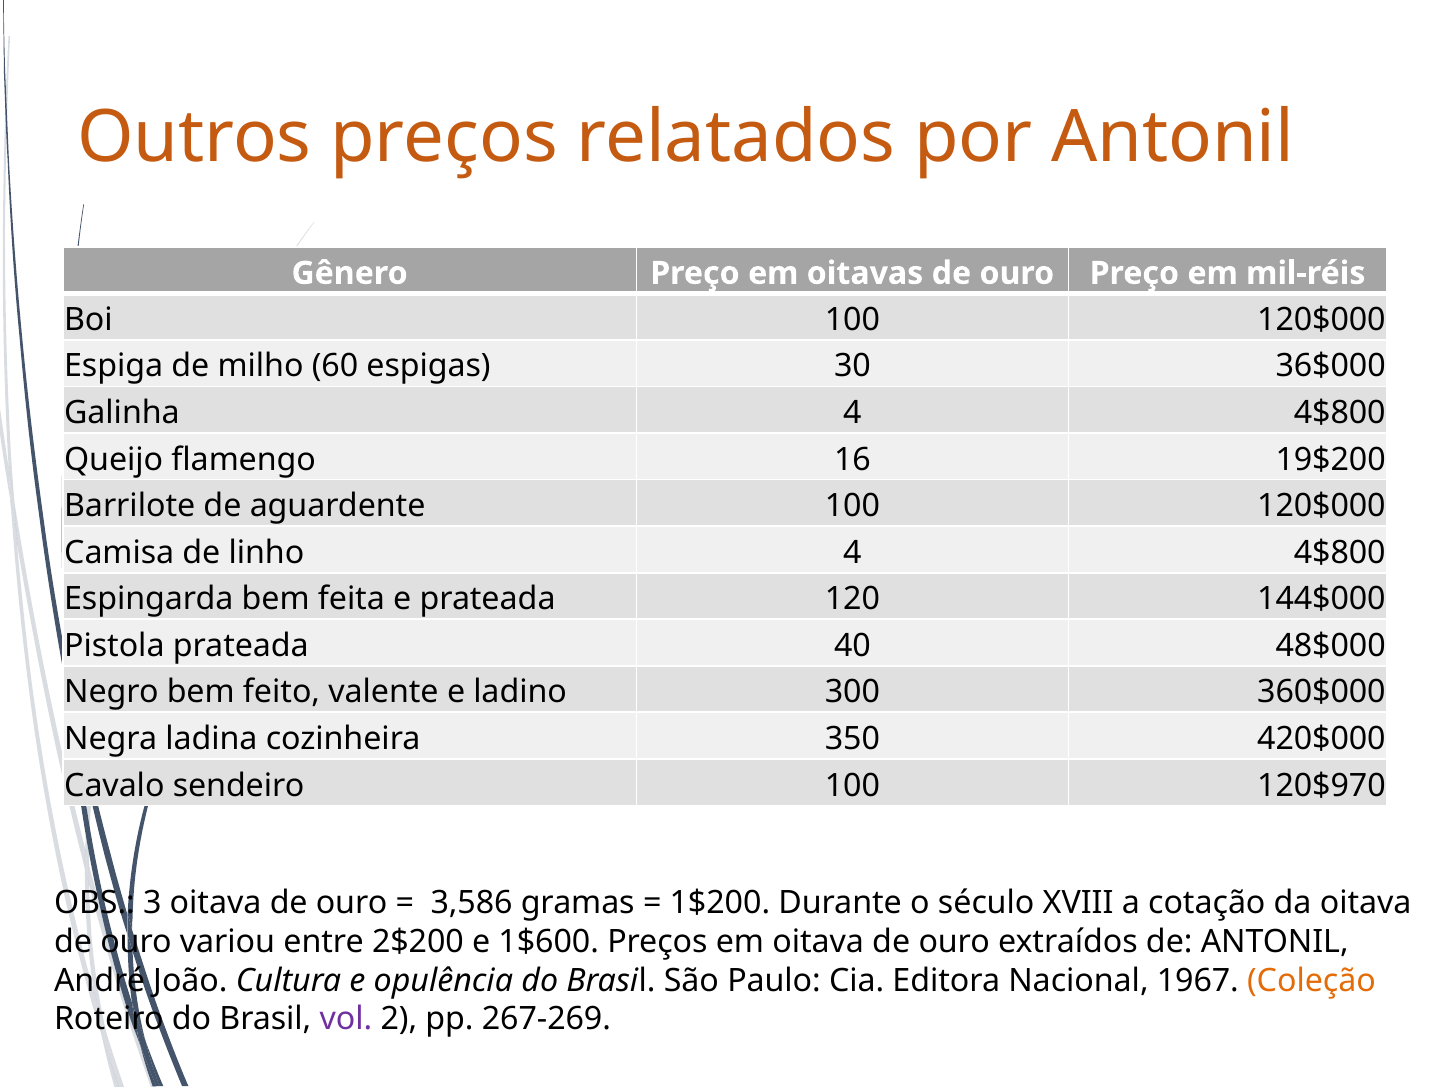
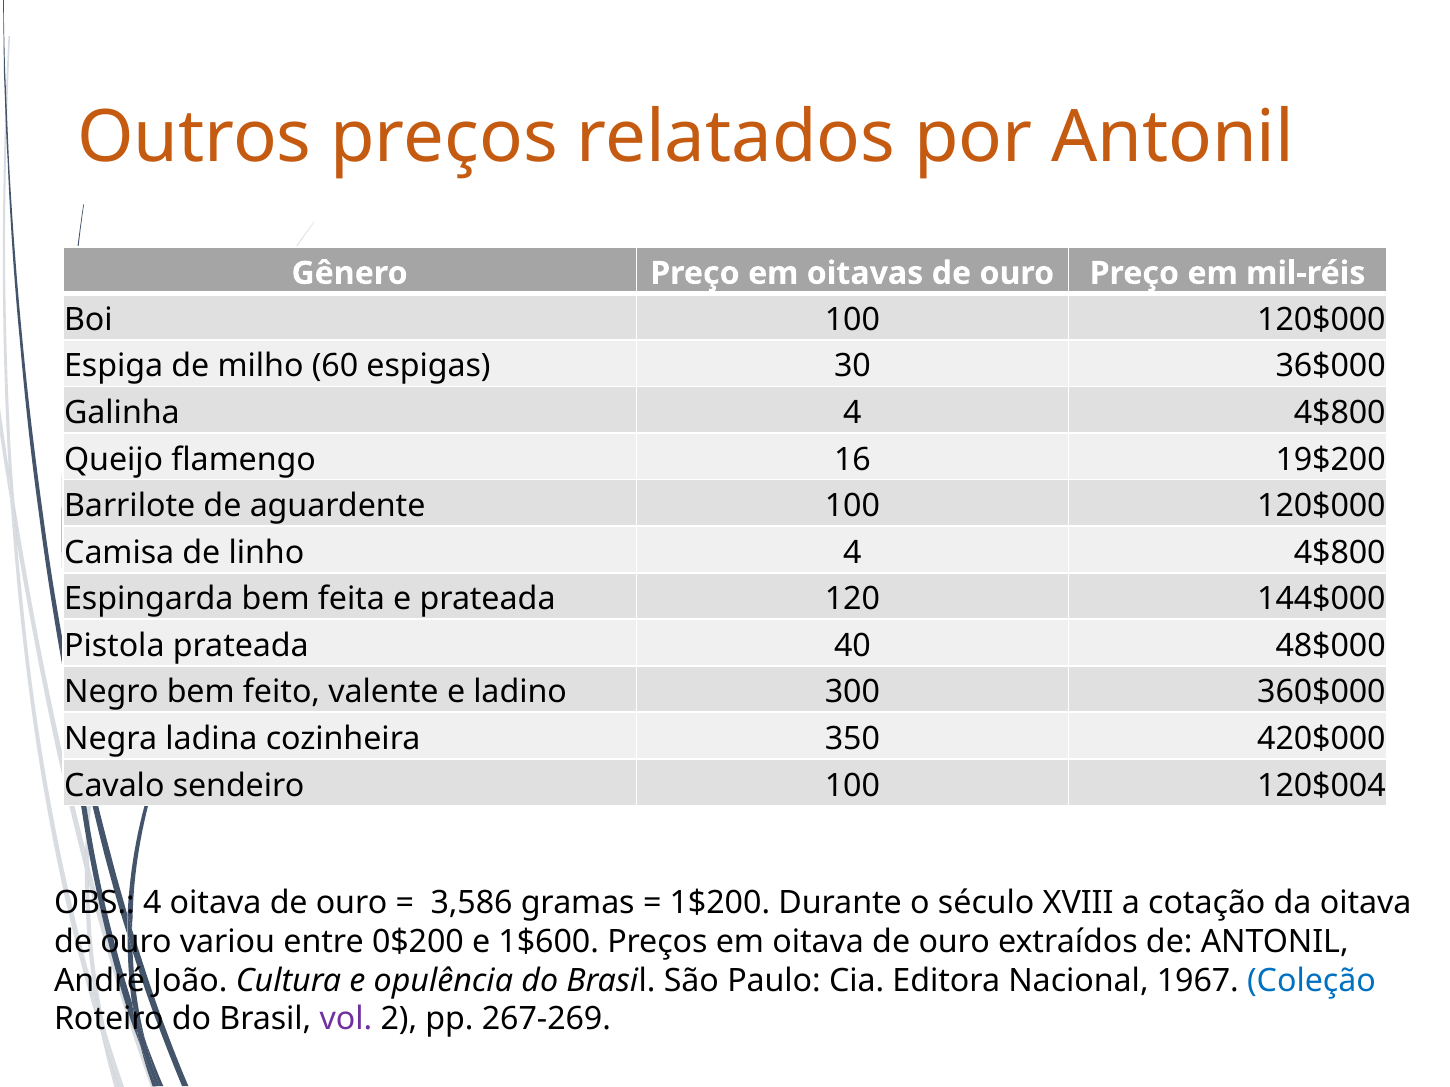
120$970: 120$970 -> 120$004
OBS 3: 3 -> 4
2$200: 2$200 -> 0$200
Coleção colour: orange -> blue
